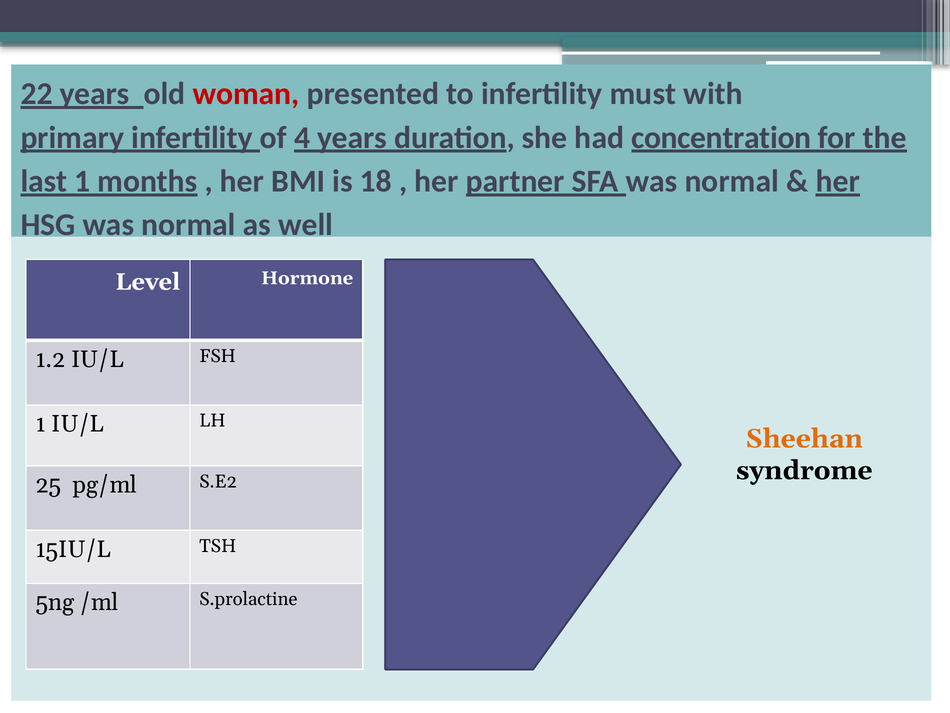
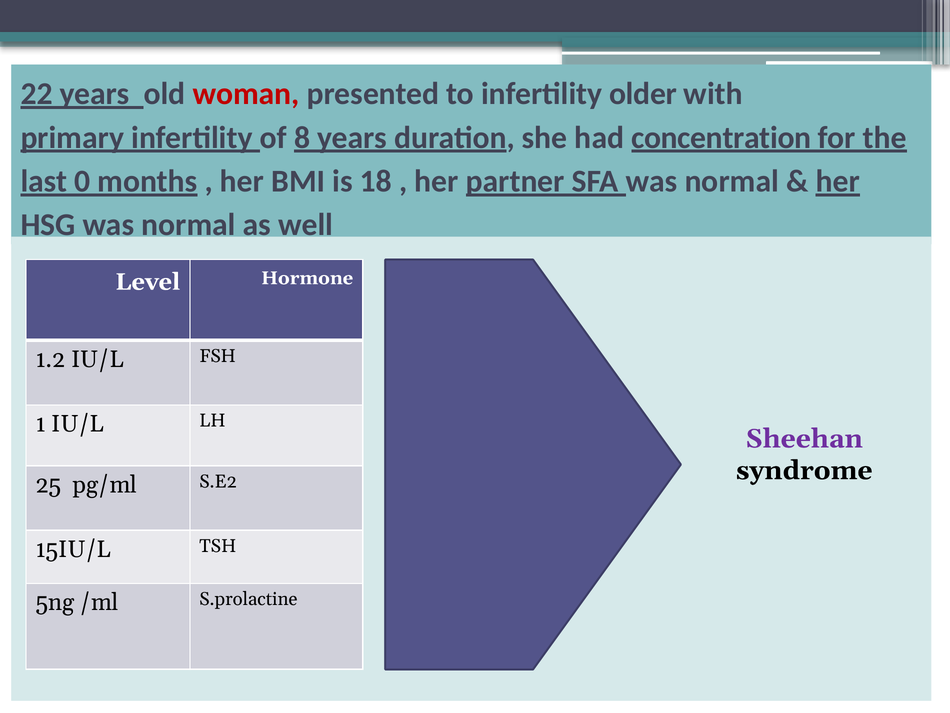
must: must -> older
4: 4 -> 8
last 1: 1 -> 0
Sheehan colour: orange -> purple
